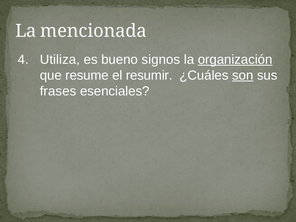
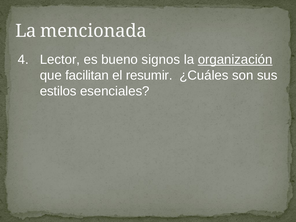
Utiliza: Utiliza -> Lector
resume: resume -> facilitan
son underline: present -> none
frases: frases -> estilos
